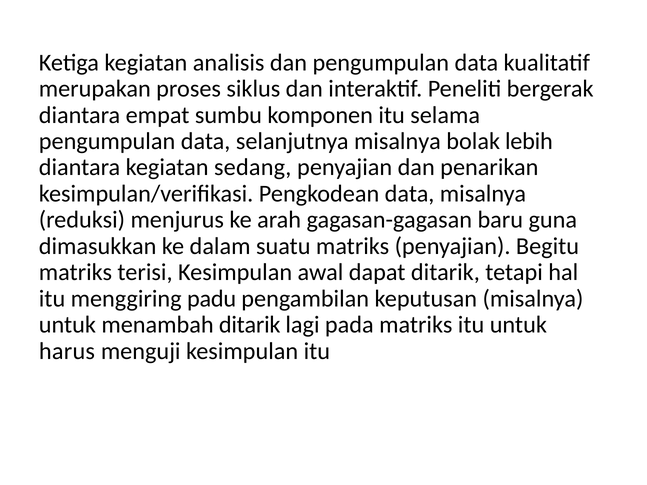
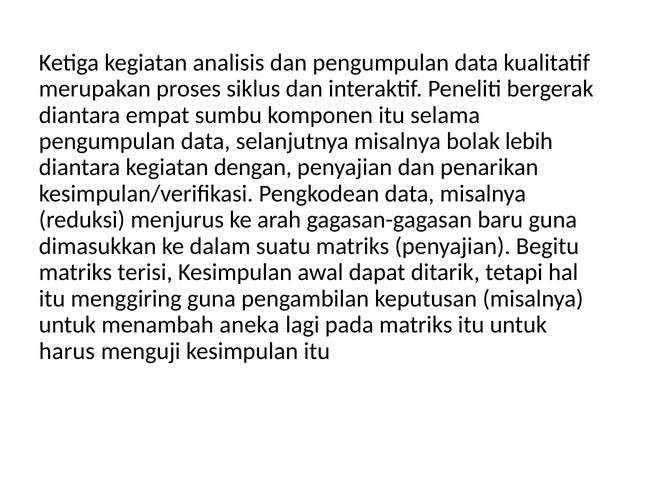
sedang: sedang -> dengan
menggiring padu: padu -> guna
menambah ditarik: ditarik -> aneka
